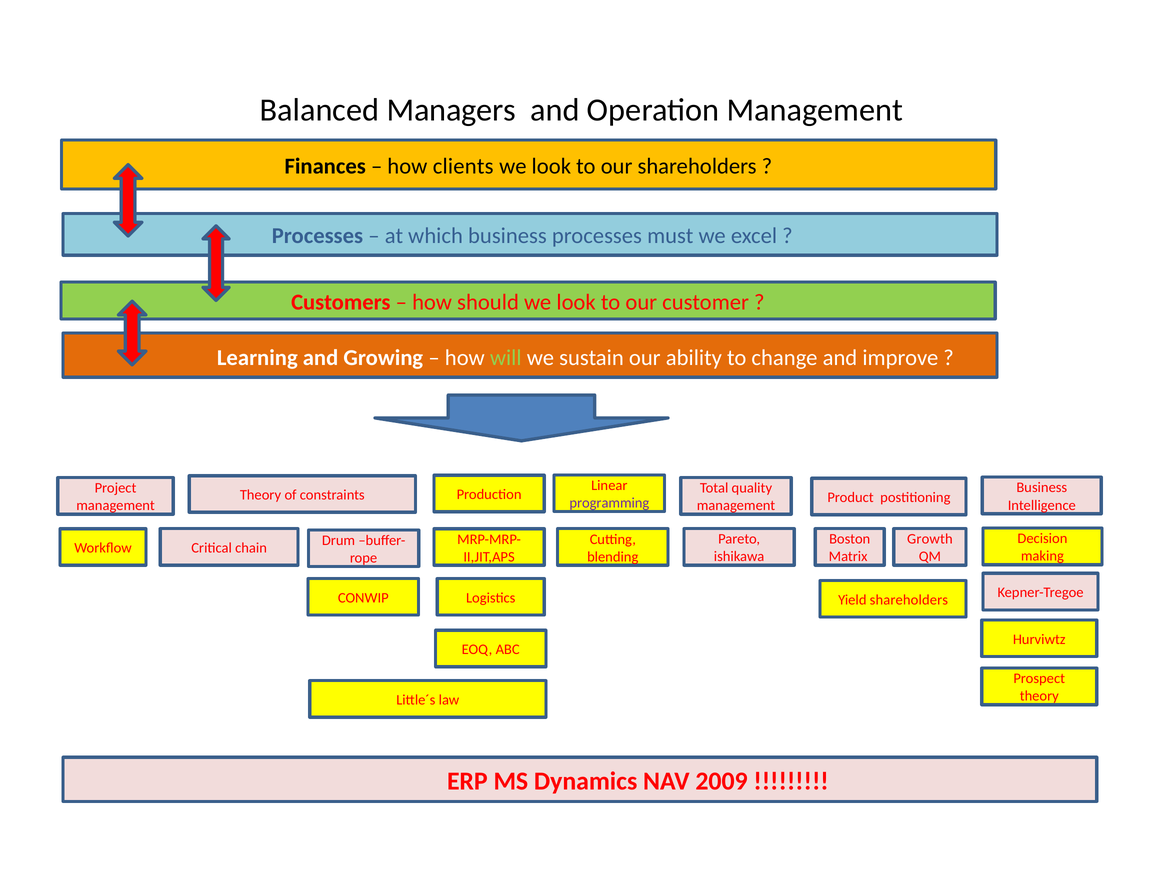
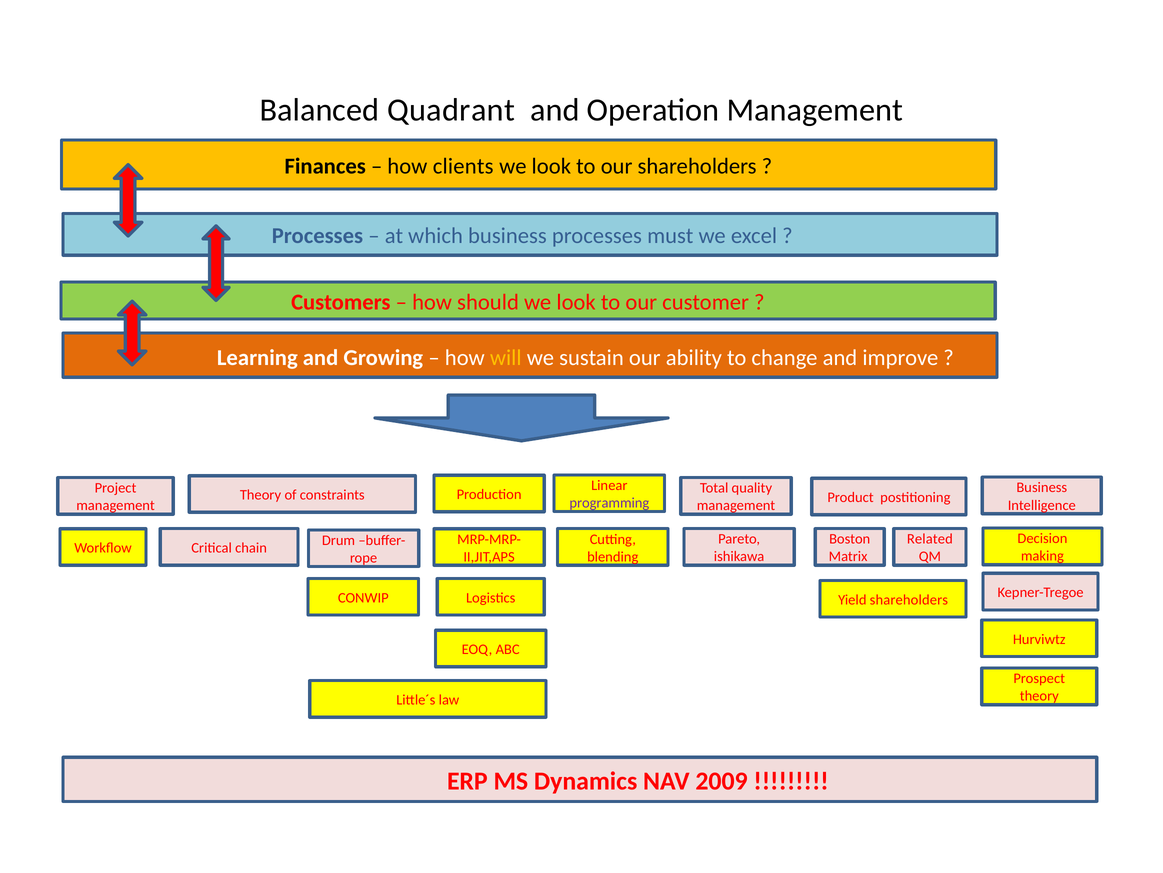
Managers: Managers -> Quadrant
will colour: light green -> yellow
Growth: Growth -> Related
